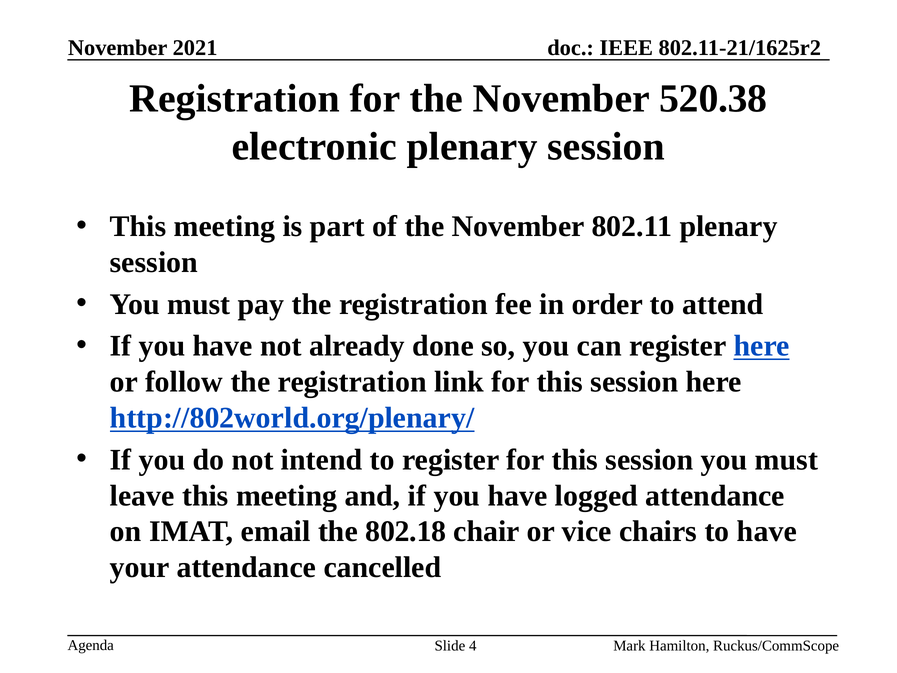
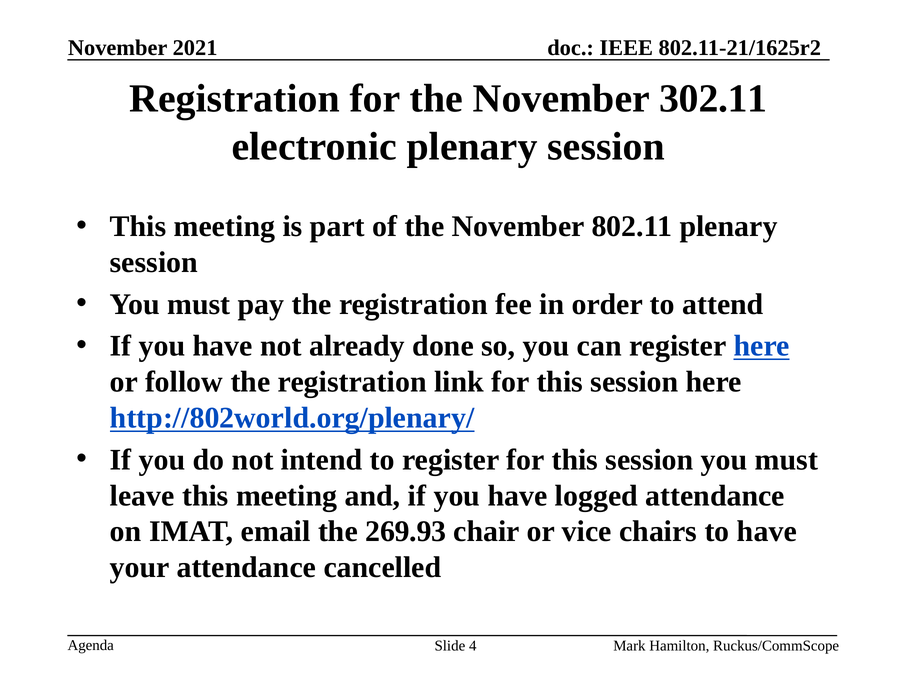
520.38: 520.38 -> 302.11
802.18: 802.18 -> 269.93
